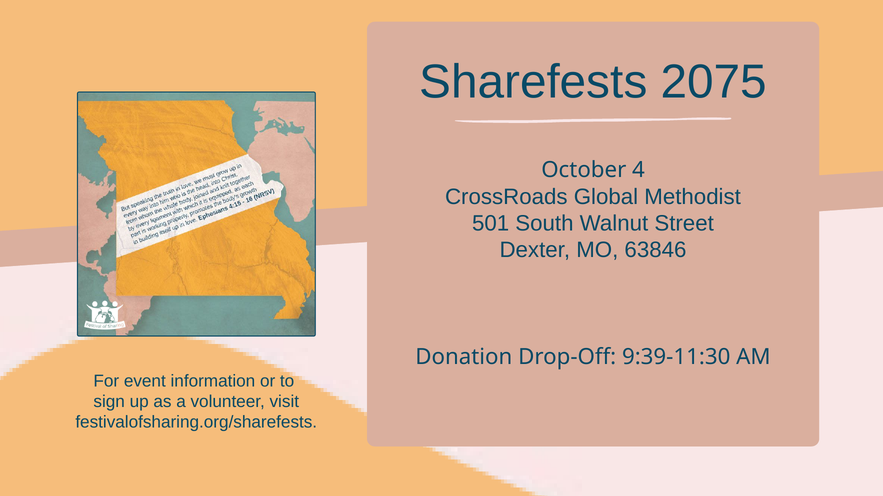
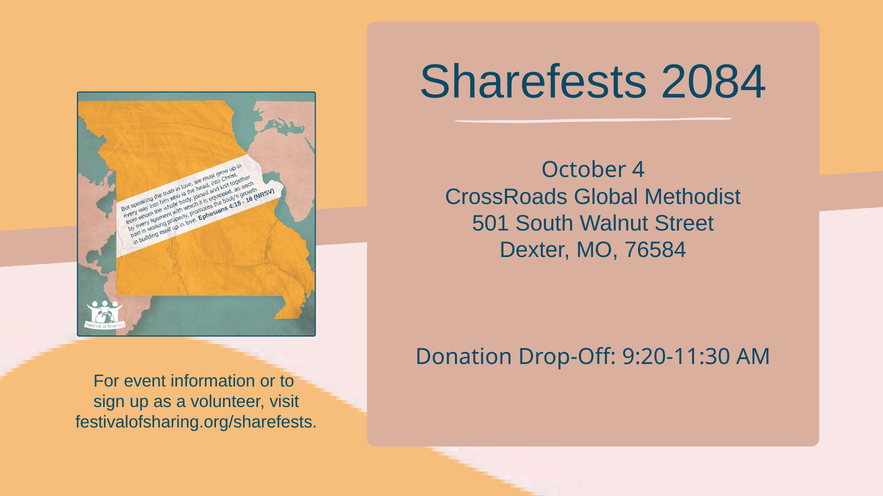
2075: 2075 -> 2084
63846: 63846 -> 76584
9:39-11:30: 9:39-11:30 -> 9:20-11:30
